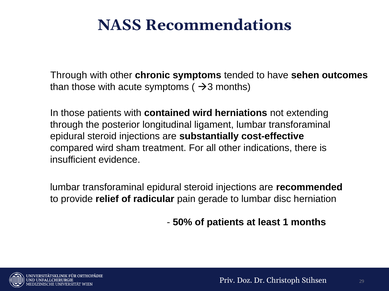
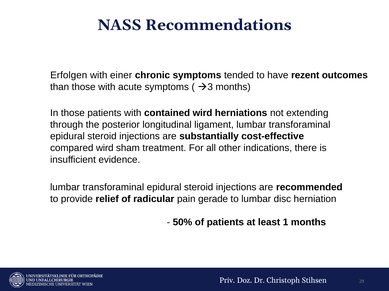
Through at (69, 75): Through -> Erfolgen
with other: other -> einer
sehen: sehen -> rezent
